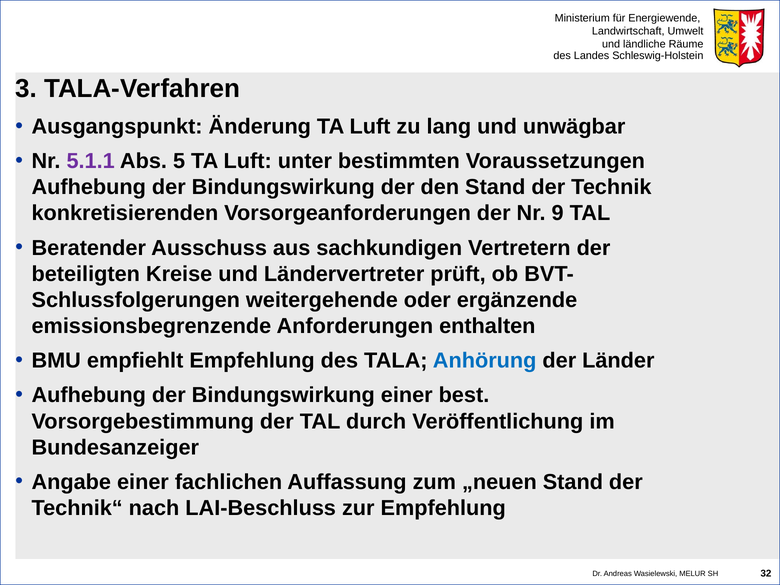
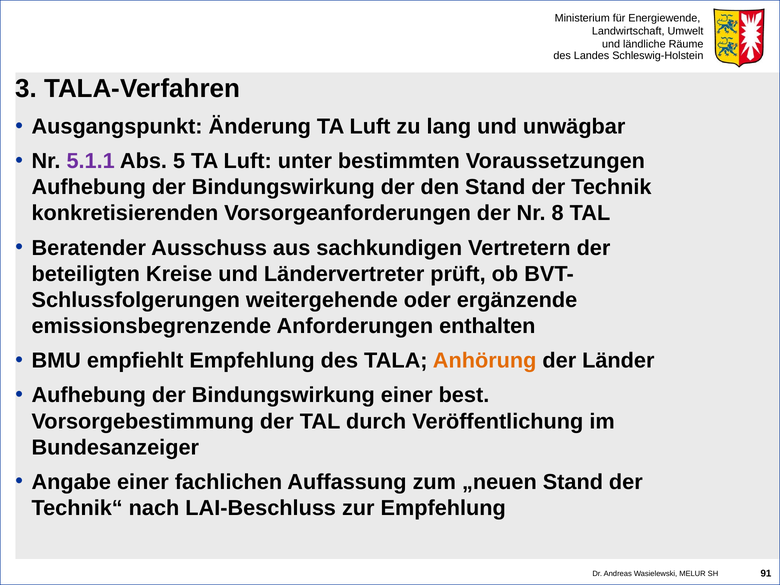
9: 9 -> 8
Anhörung colour: blue -> orange
32: 32 -> 91
